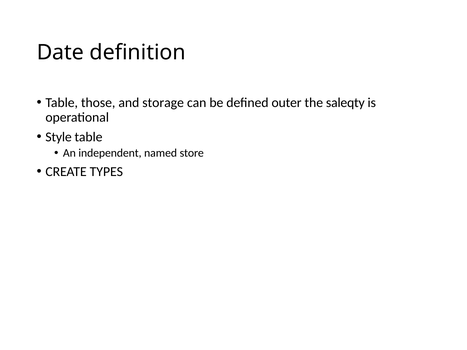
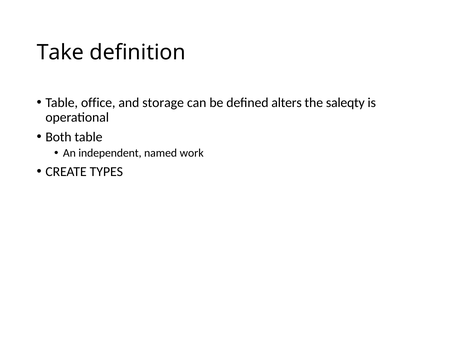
Date: Date -> Take
those: those -> office
outer: outer -> alters
Style: Style -> Both
store: store -> work
